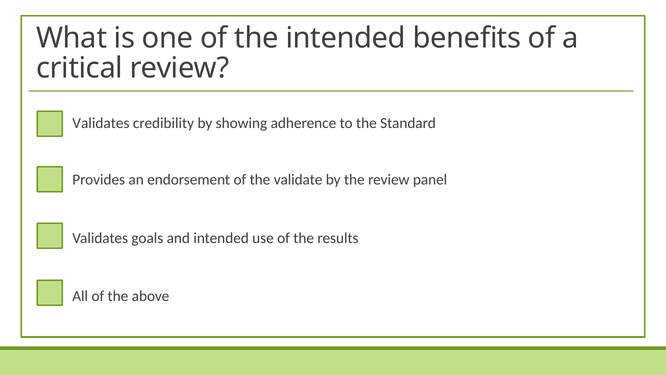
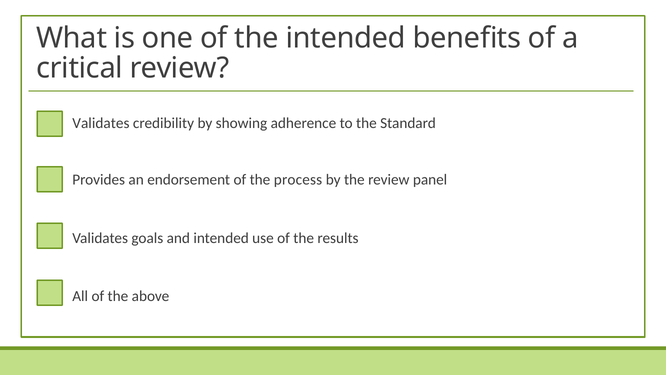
validate: validate -> process
